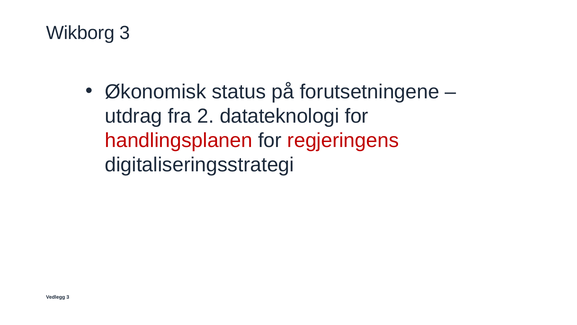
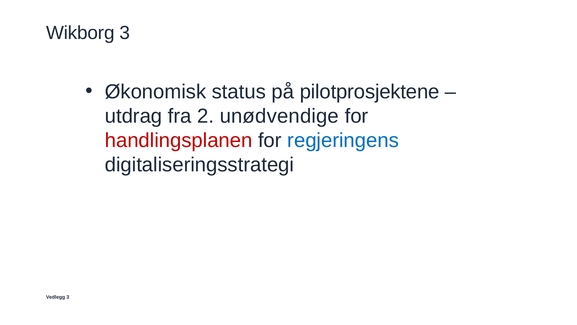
forutsetningene: forutsetningene -> pilotprosjektene
datateknologi: datateknologi -> unødvendige
regjeringens colour: red -> blue
